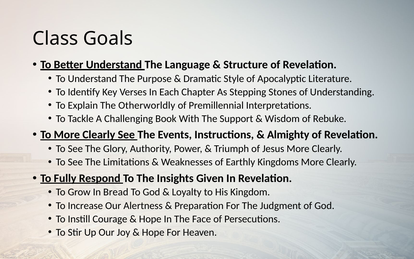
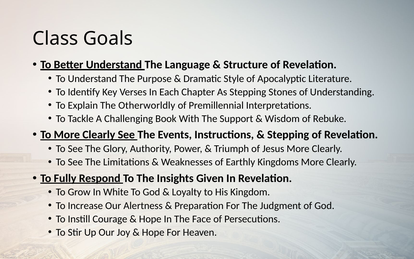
Almighty at (288, 135): Almighty -> Stepping
Bread: Bread -> White
